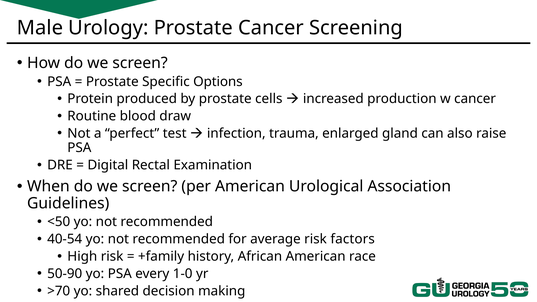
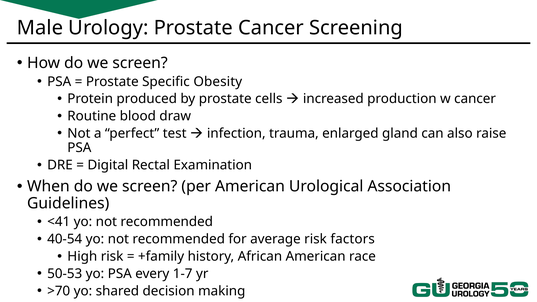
Options: Options -> Obesity
<50: <50 -> <41
50-90: 50-90 -> 50-53
1-0: 1-0 -> 1-7
